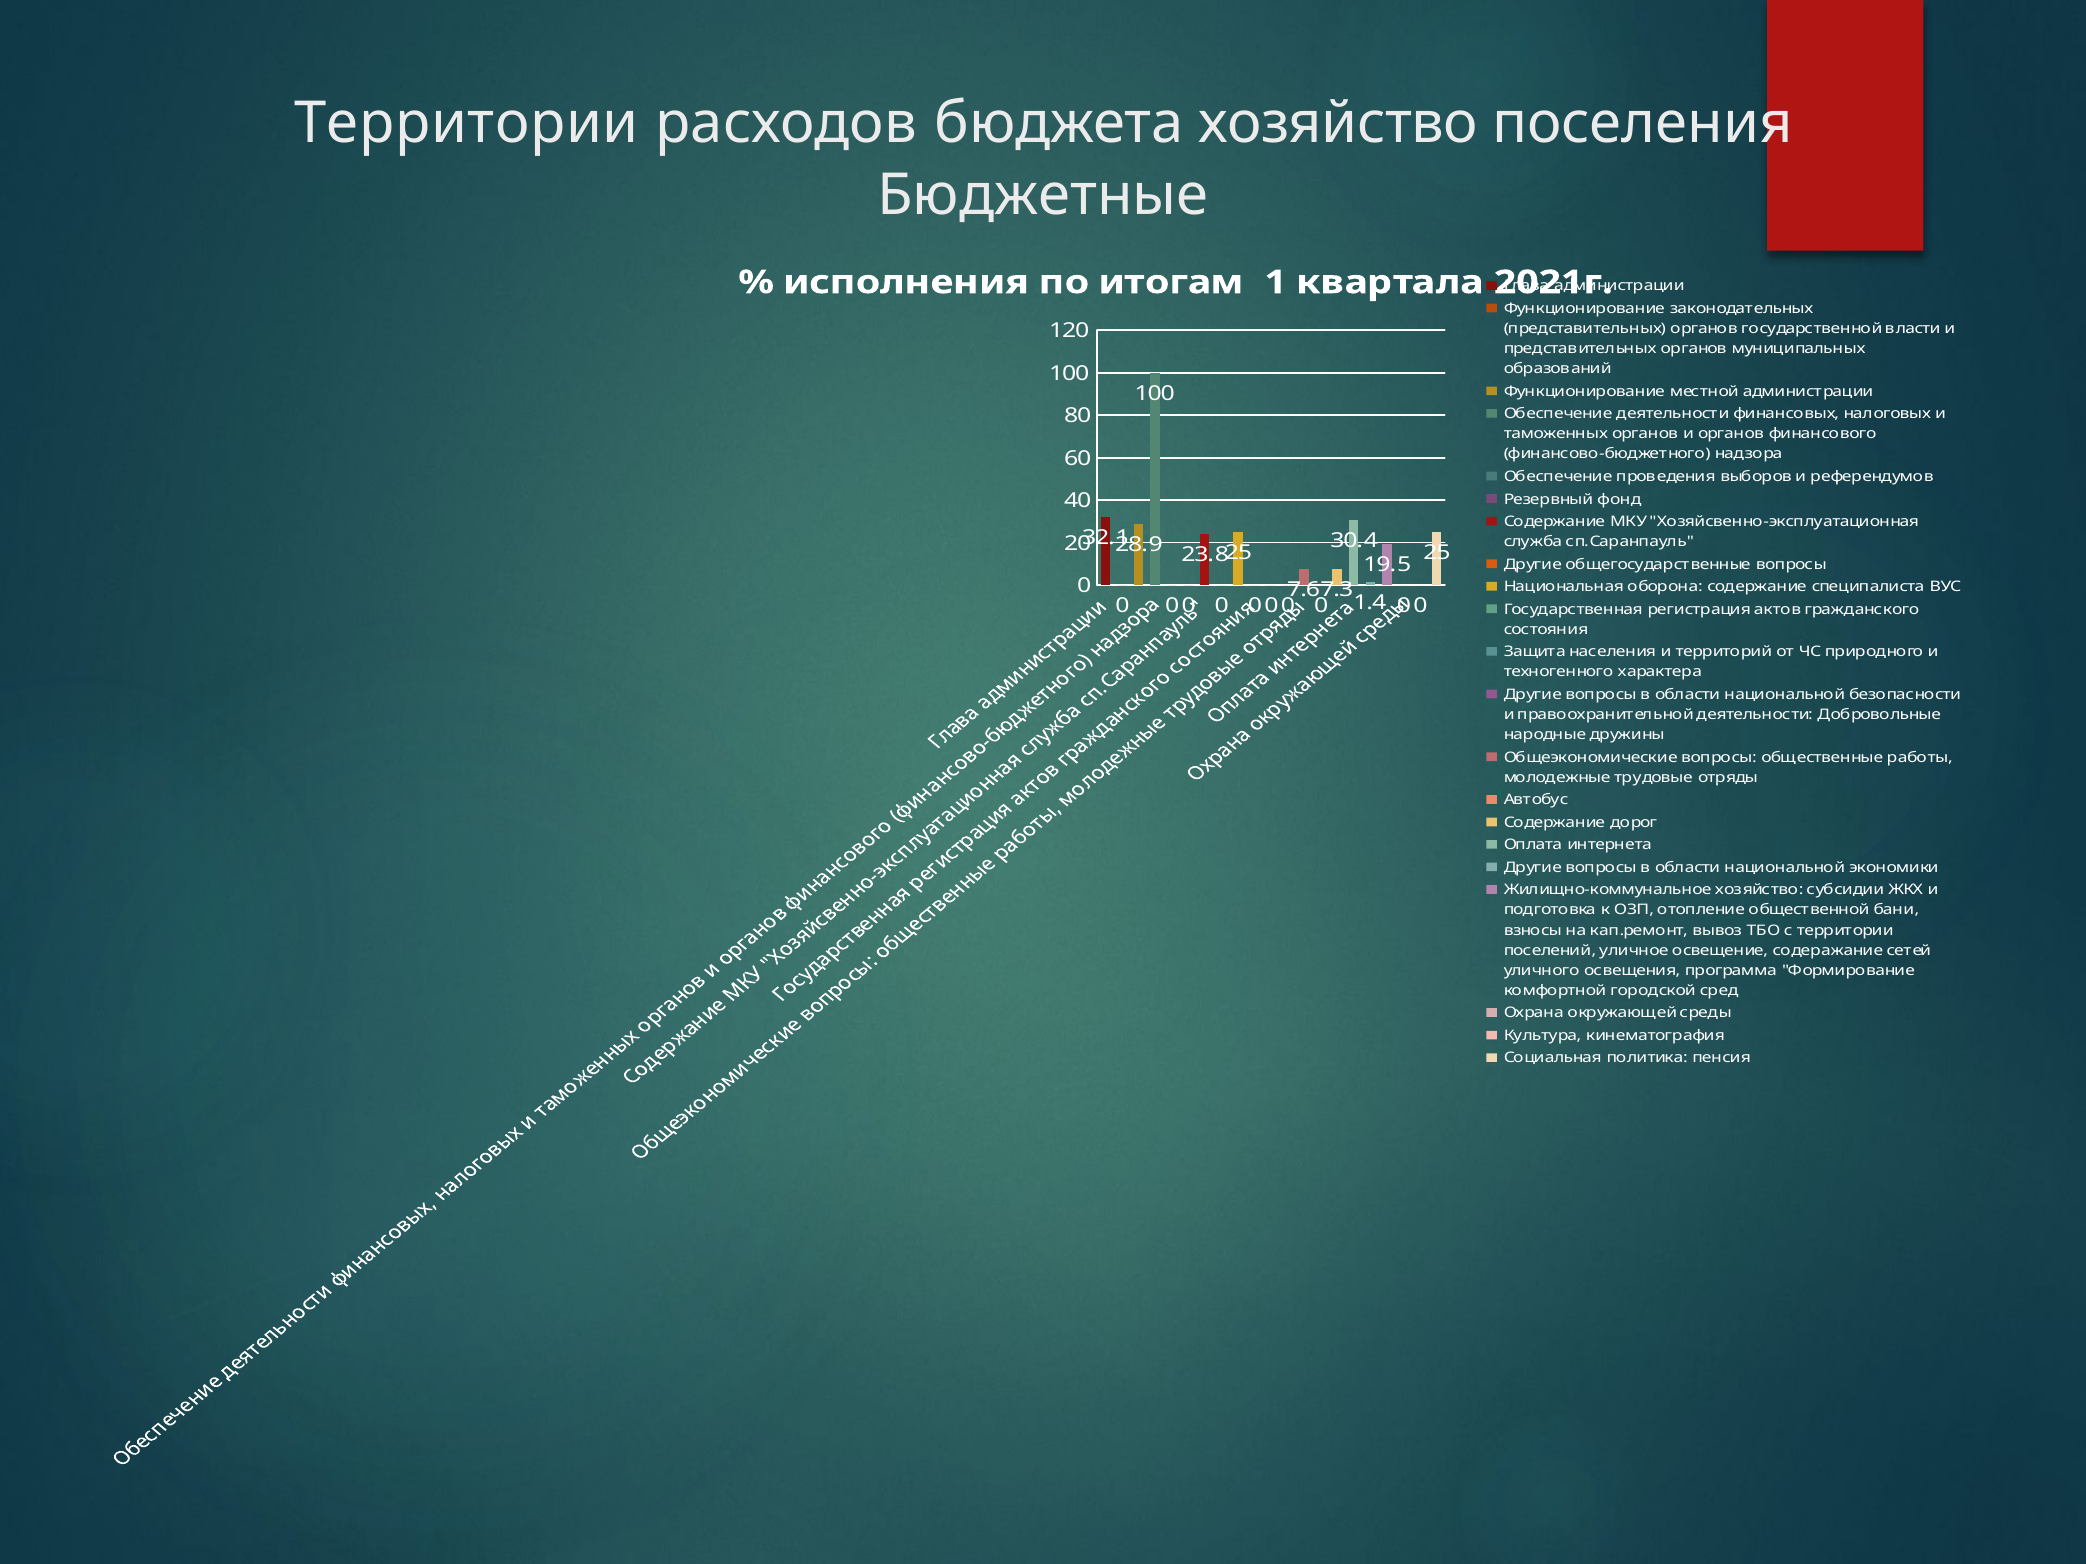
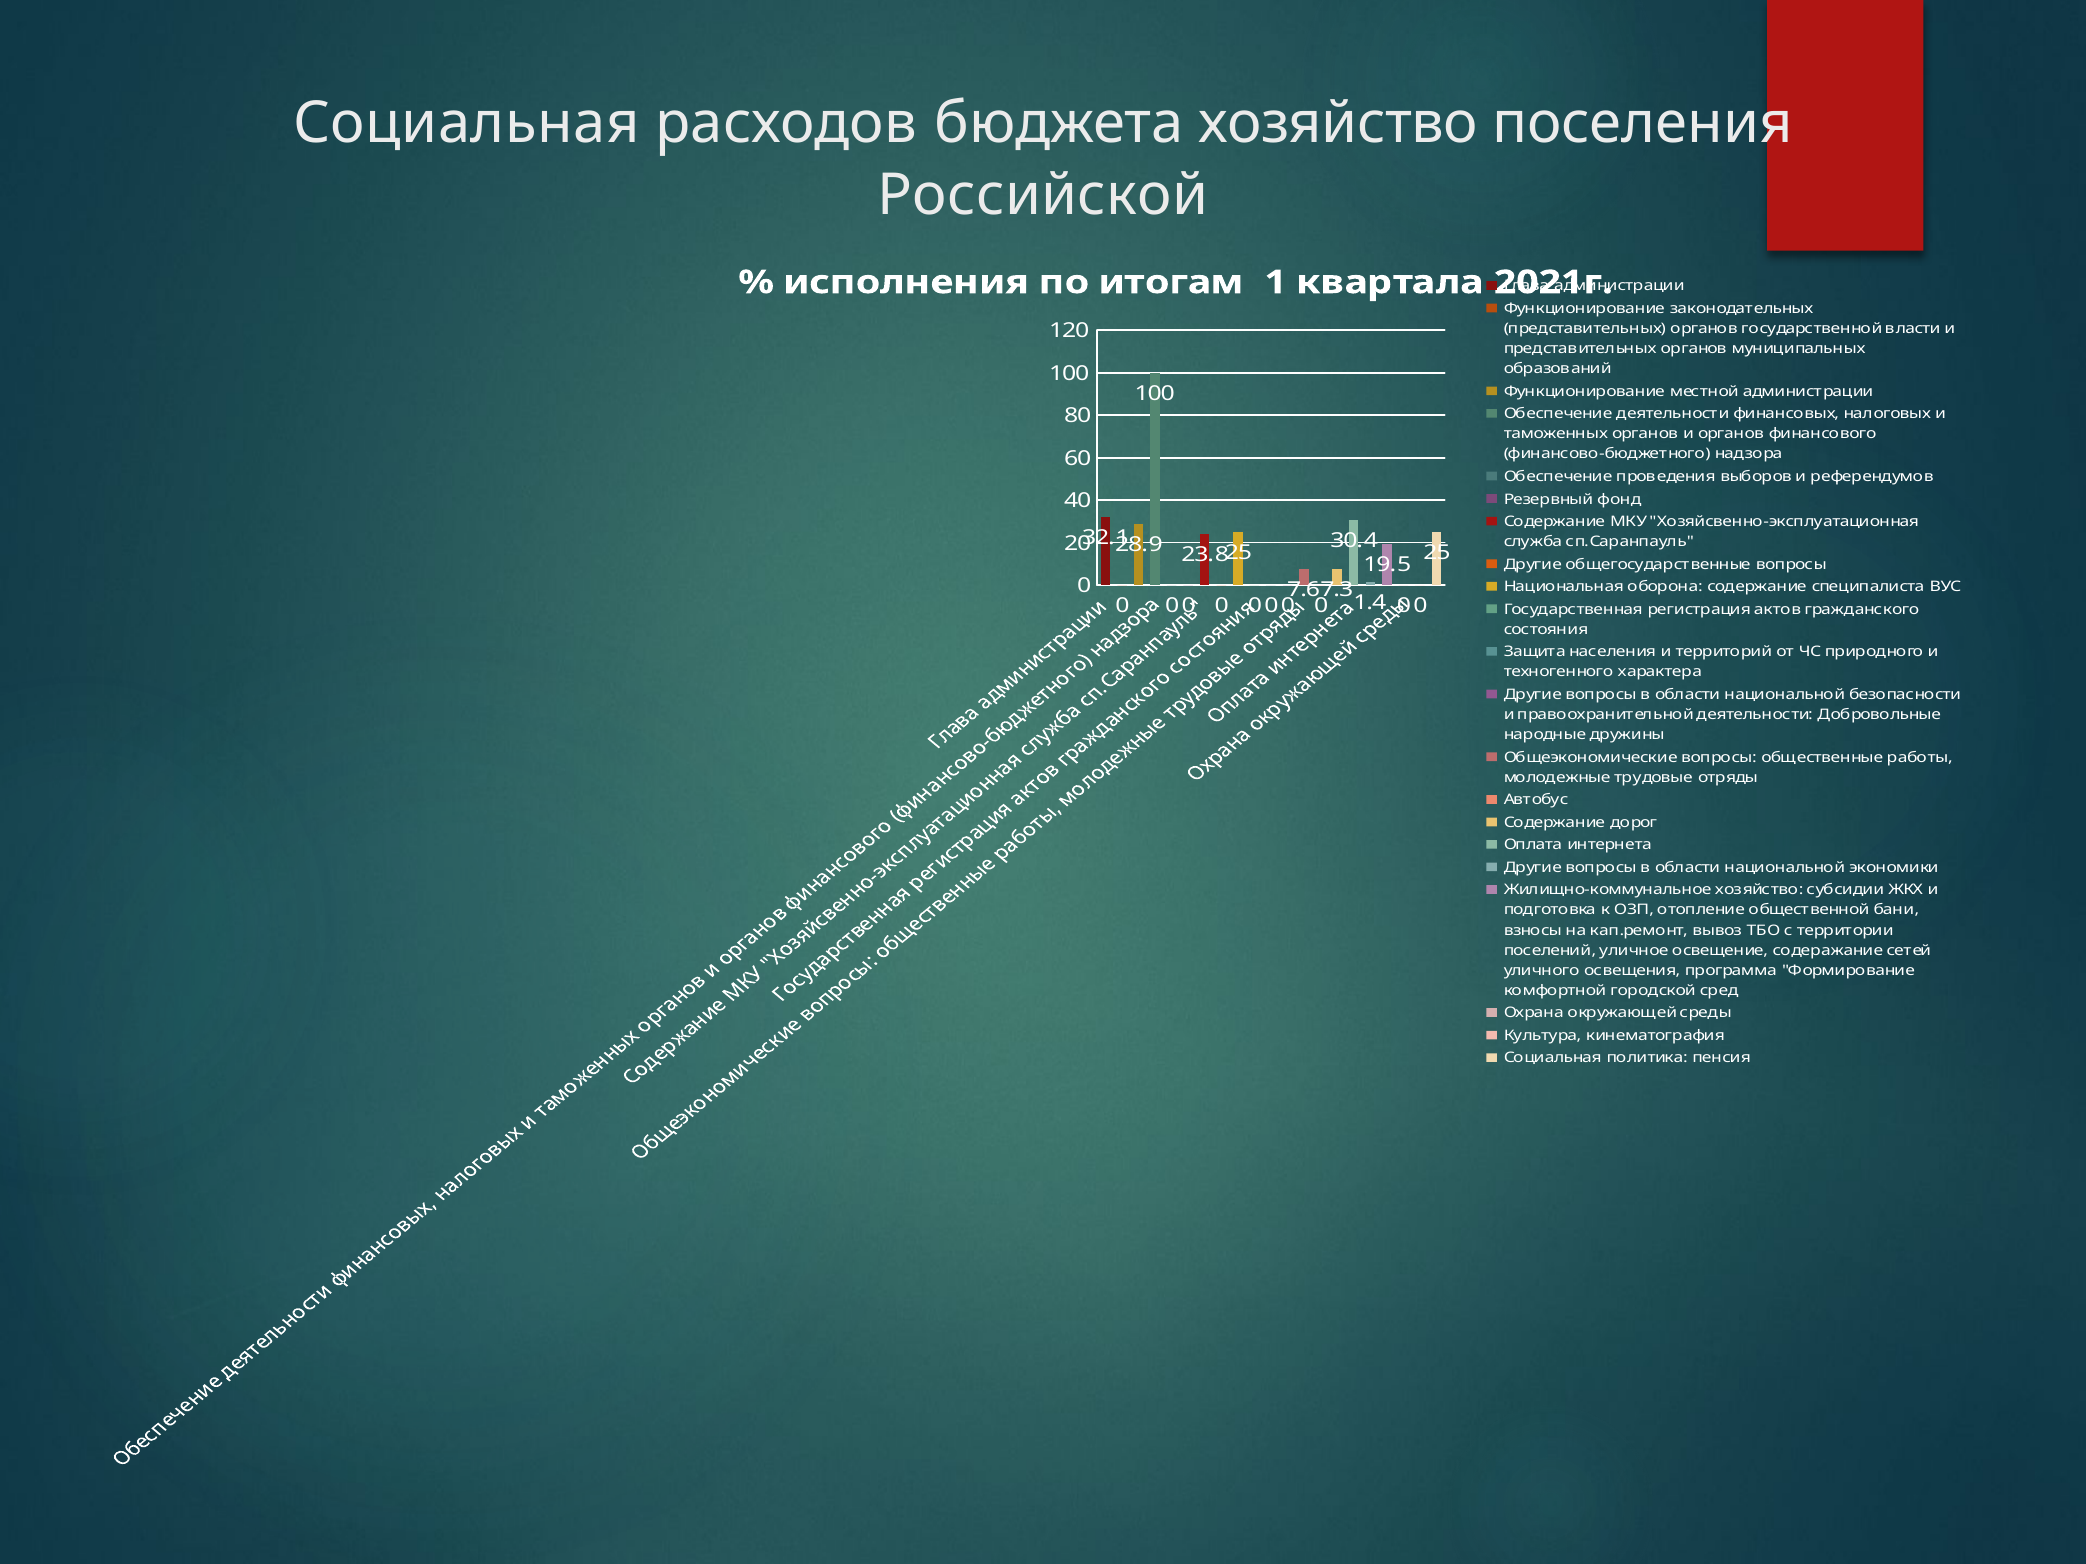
Территории at (466, 124): Территории -> Социальная
Бюджетные: Бюджетные -> Российской
